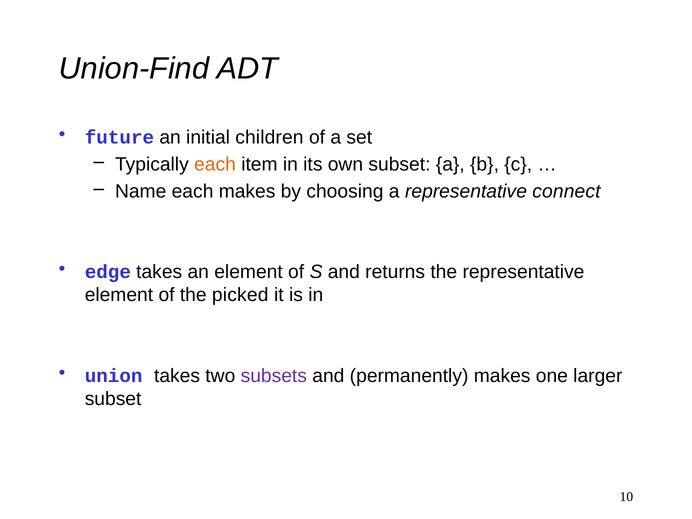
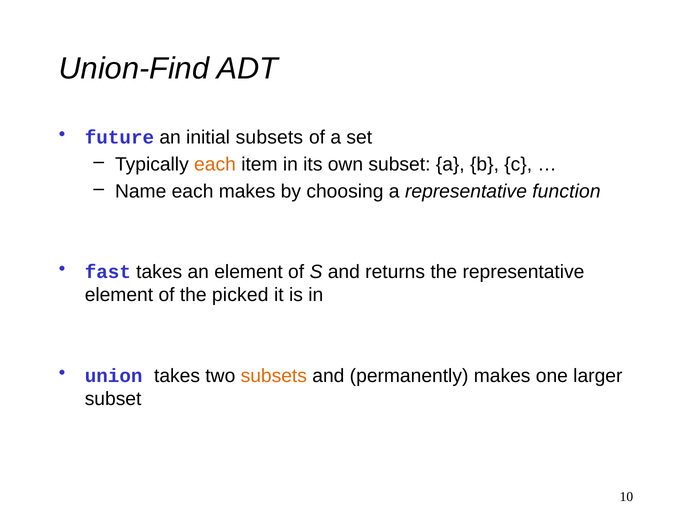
initial children: children -> subsets
connect: connect -> function
edge: edge -> fast
subsets at (274, 376) colour: purple -> orange
